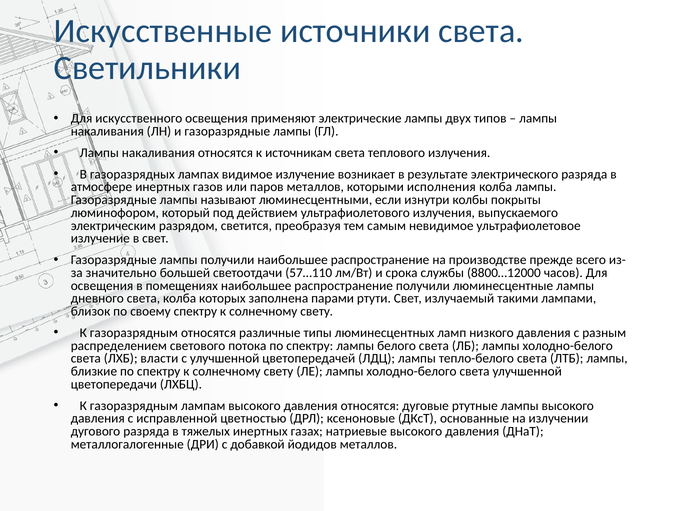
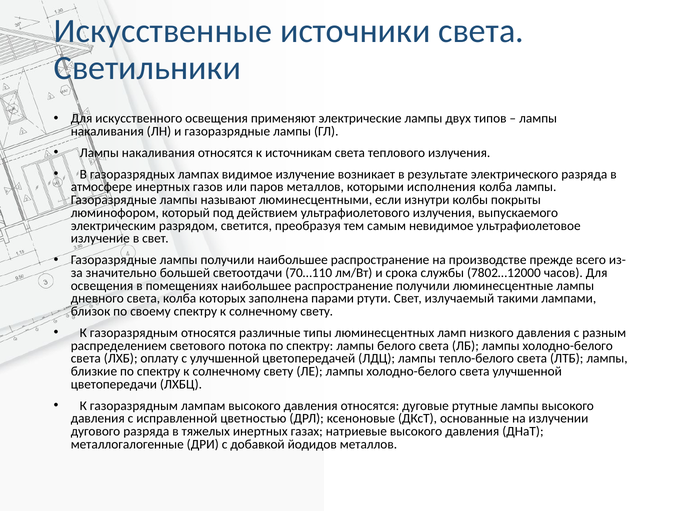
57…110: 57…110 -> 70…110
8800…12000: 8800…12000 -> 7802…12000
власти: власти -> оплату
